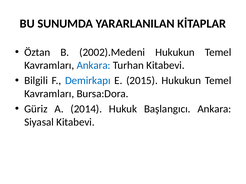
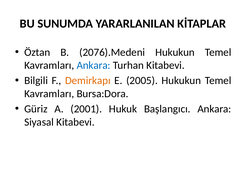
2002).Medeni: 2002).Medeni -> 2076).Medeni
Demirkapı colour: blue -> orange
2015: 2015 -> 2005
2014: 2014 -> 2001
